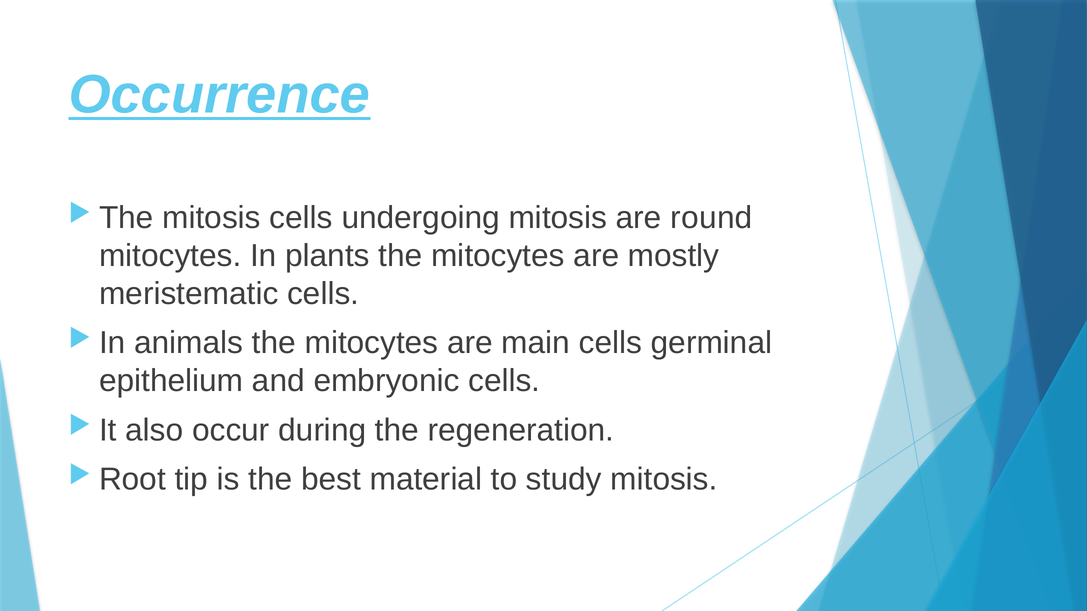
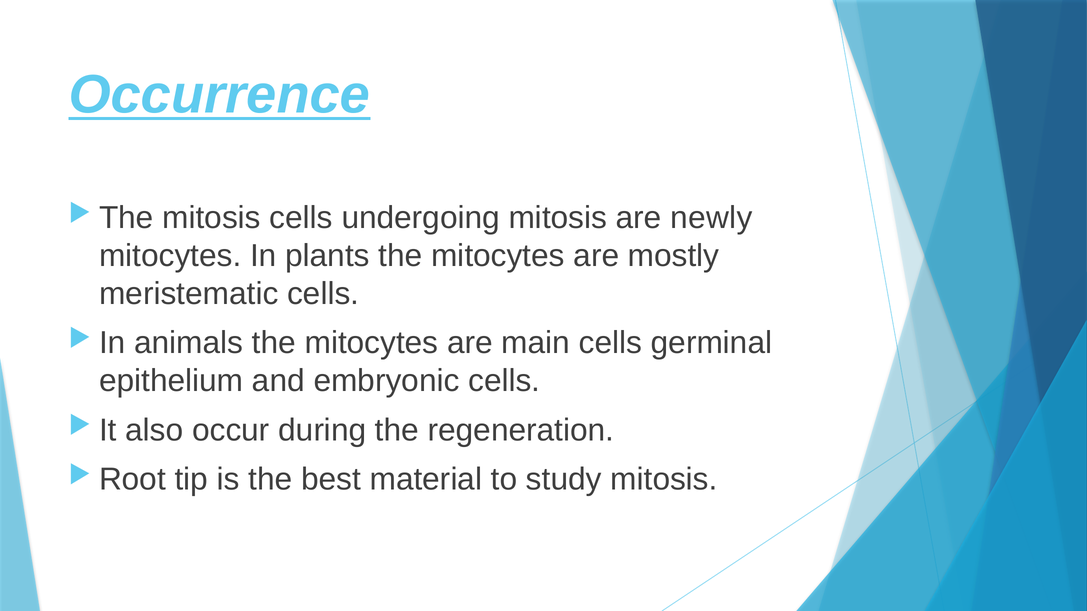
round: round -> newly
